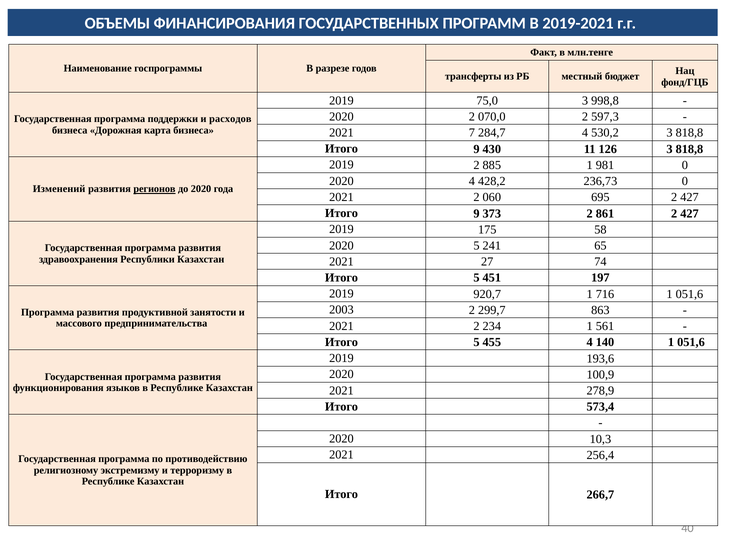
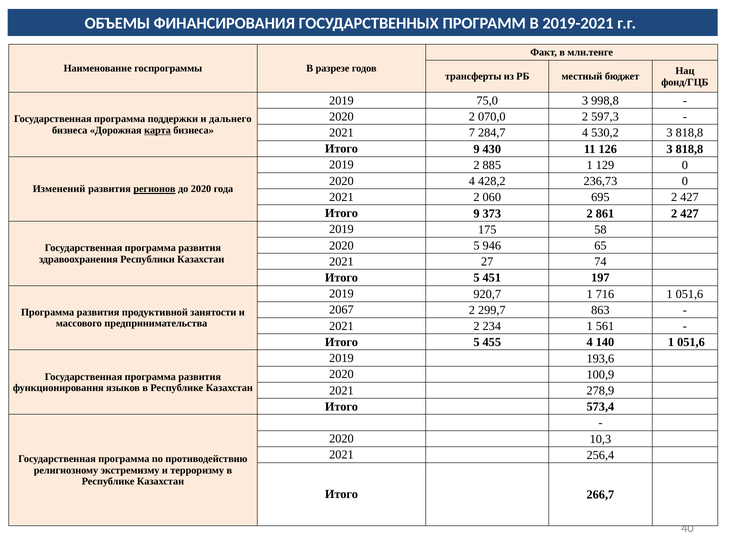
расходов: расходов -> дальнего
карта underline: none -> present
981: 981 -> 129
241: 241 -> 946
2003: 2003 -> 2067
